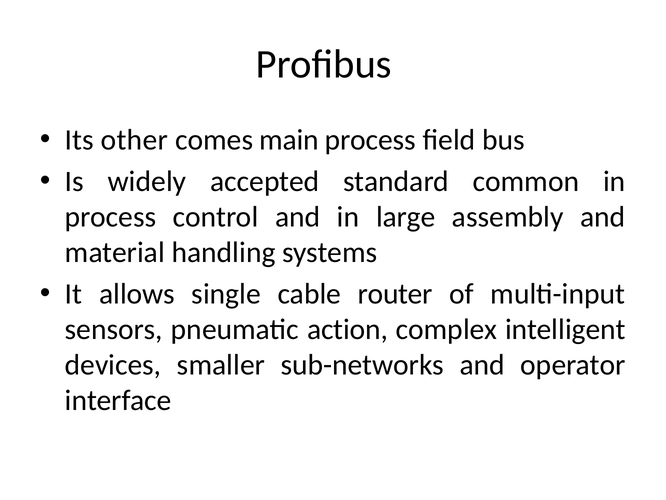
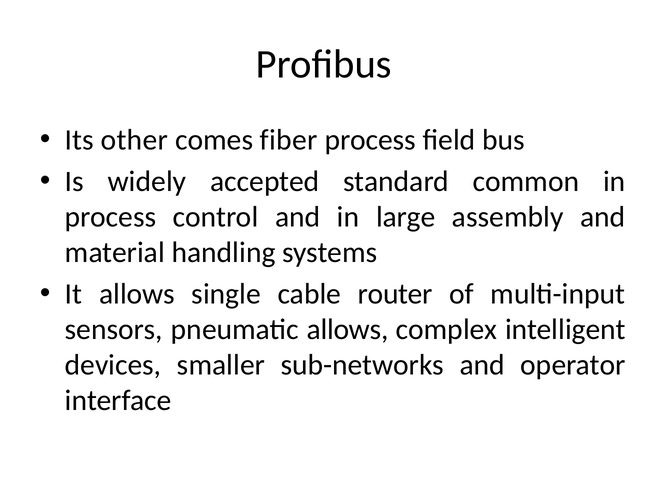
main: main -> fiber
pneumatic action: action -> allows
